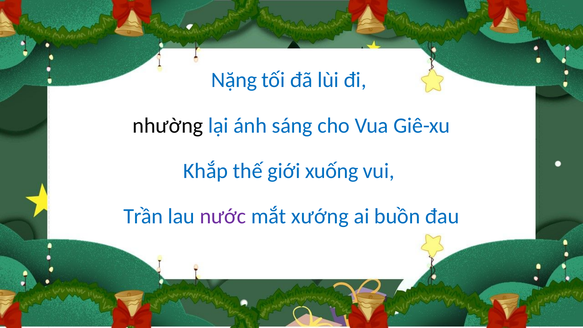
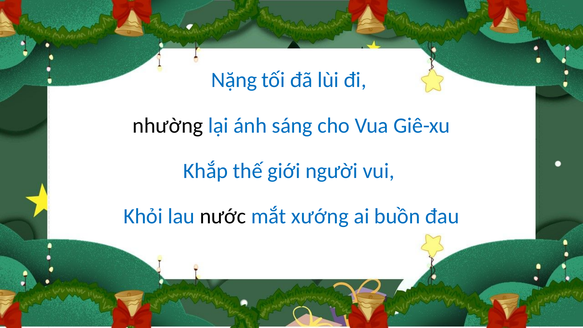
xuống: xuống -> người
Trần: Trần -> Khỏi
nước colour: purple -> black
